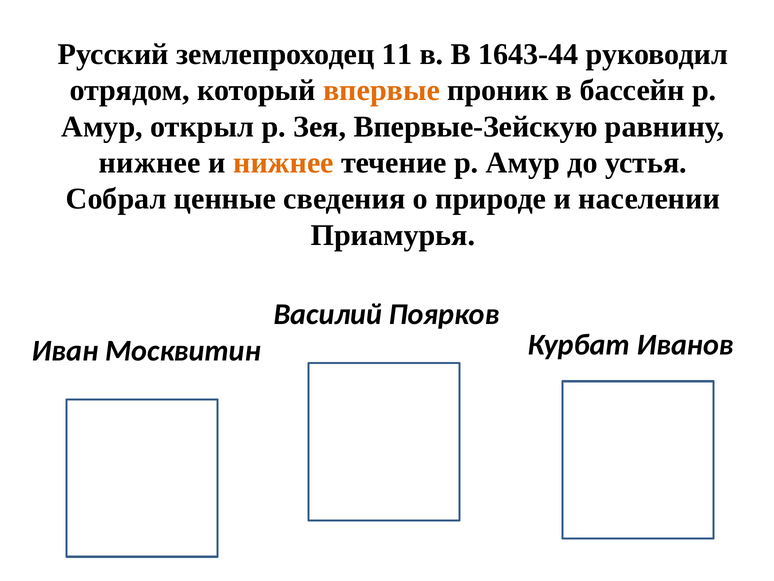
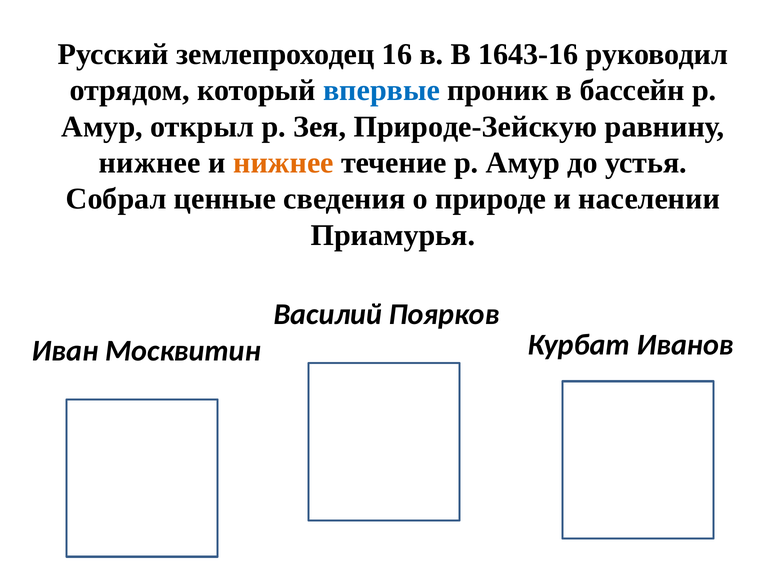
11: 11 -> 16
1643-44: 1643-44 -> 1643-16
впервые colour: orange -> blue
Впервые-Зейскую: Впервые-Зейскую -> Природе-Зейскую
